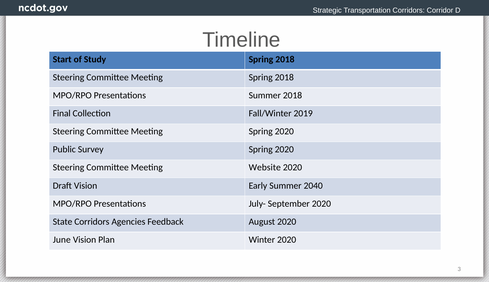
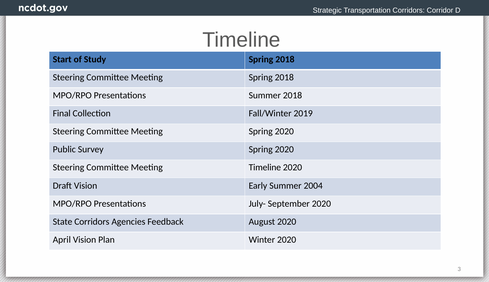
Meeting Website: Website -> Timeline
2040: 2040 -> 2004
June: June -> April
